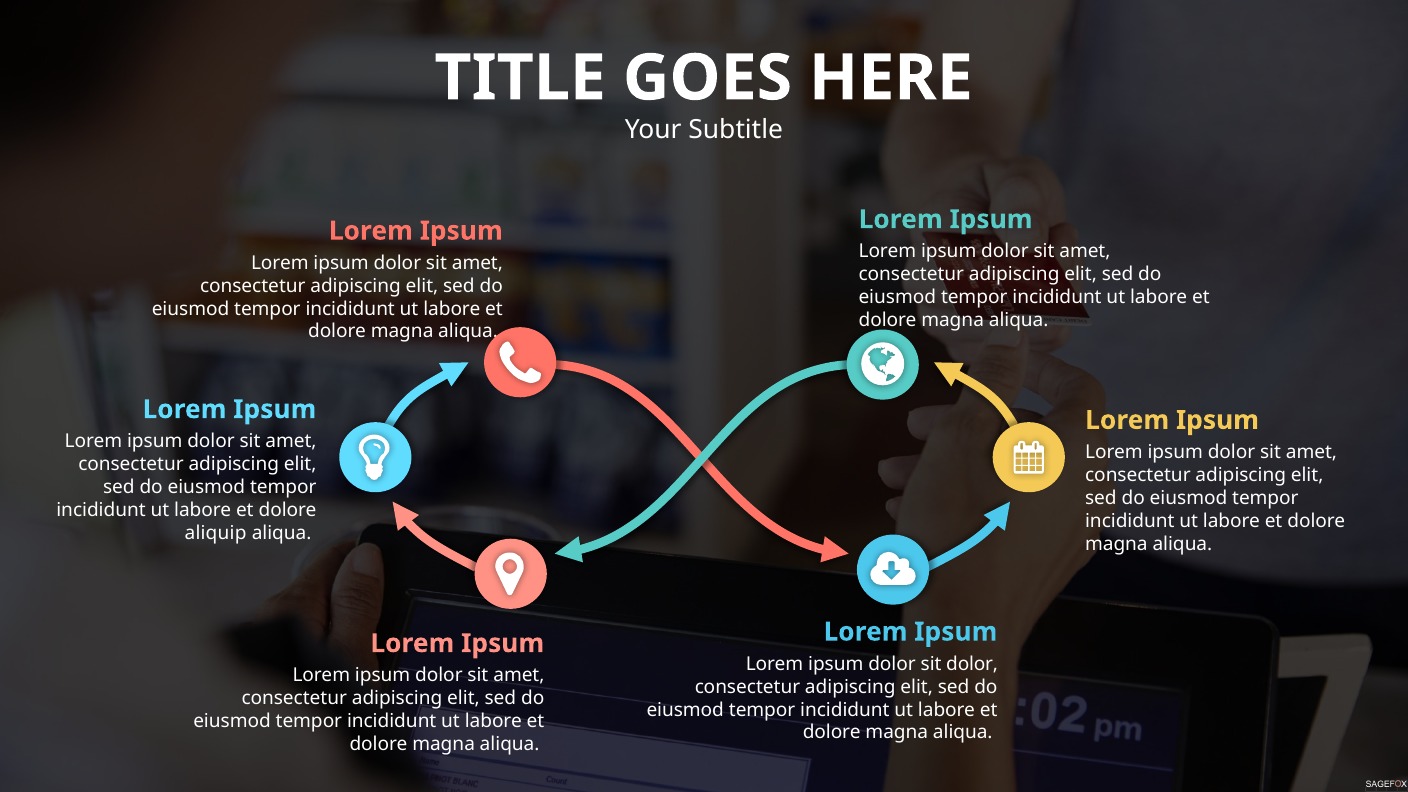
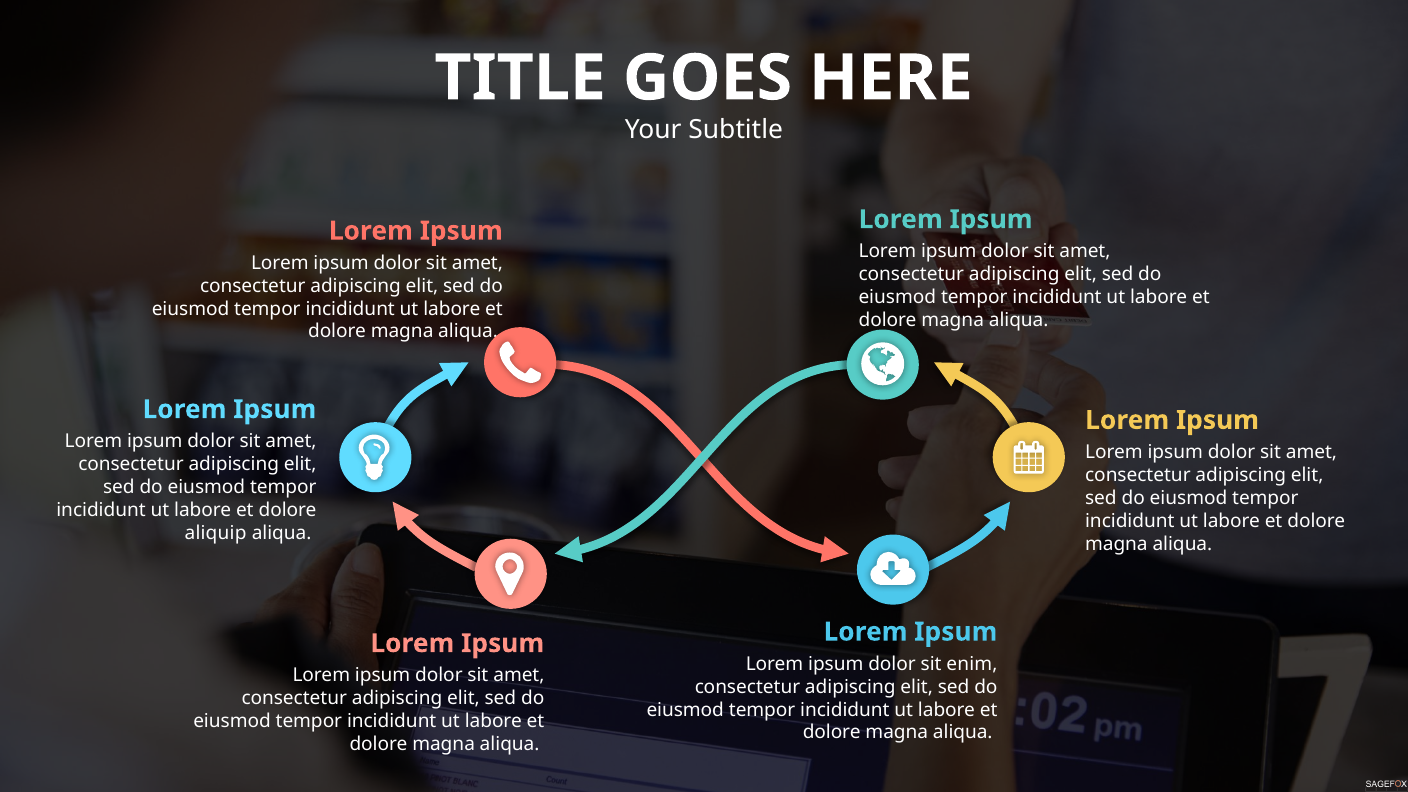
sit dolor: dolor -> enim
